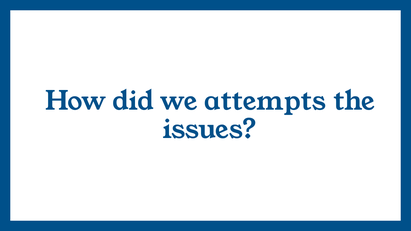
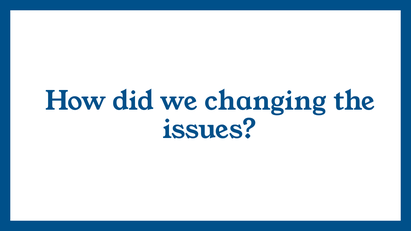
attempts: attempts -> changing
